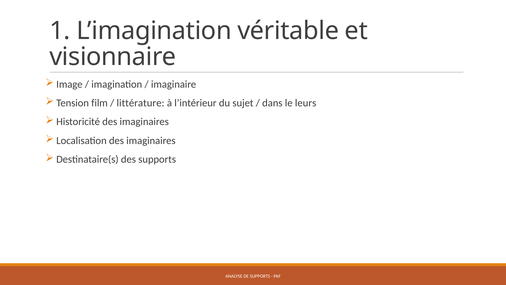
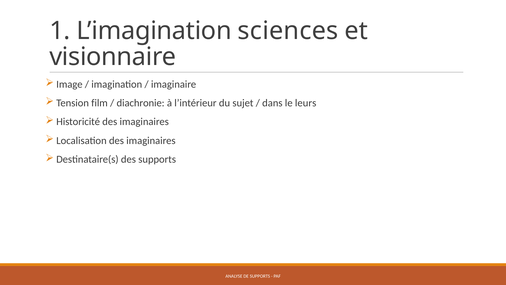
véritable: véritable -> sciences
littérature: littérature -> diachronie
